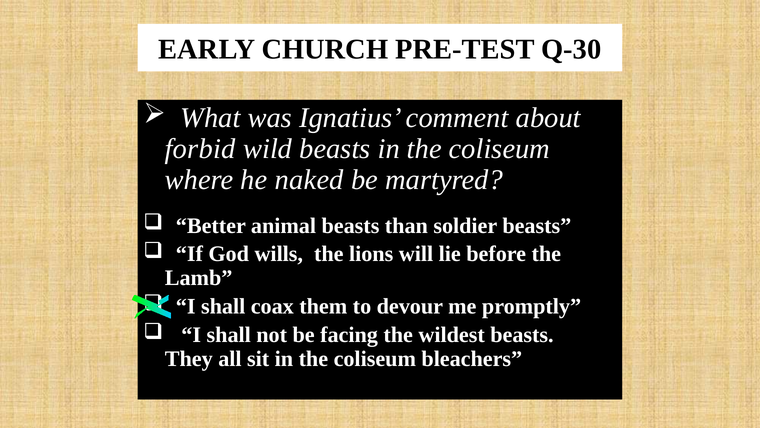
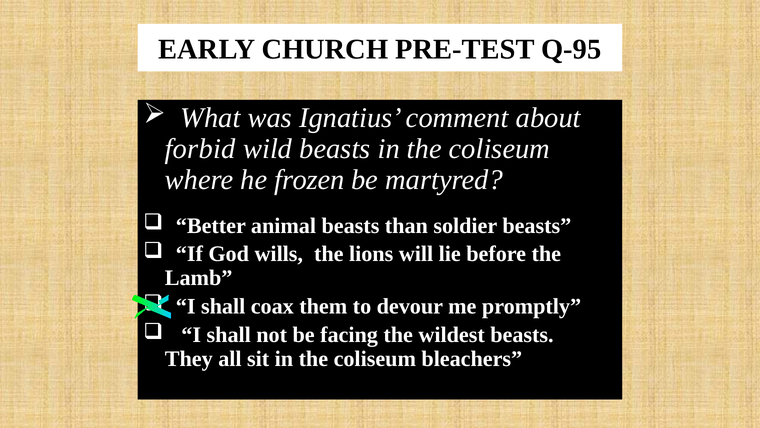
Q-30: Q-30 -> Q-95
naked: naked -> frozen
